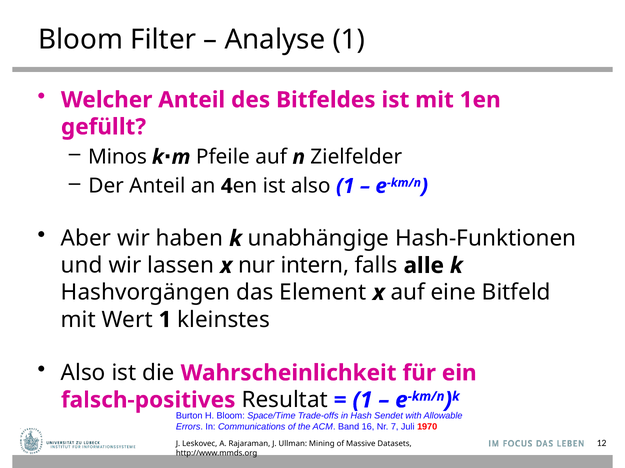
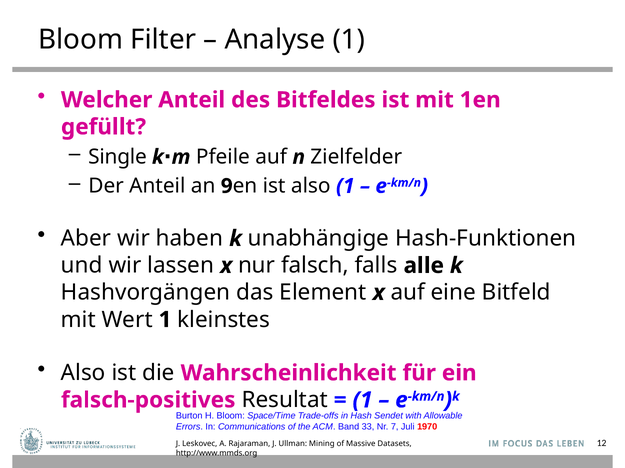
Minos: Minos -> Single
4: 4 -> 9
intern: intern -> falsch
16: 16 -> 33
